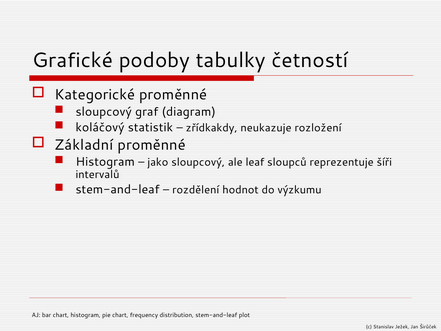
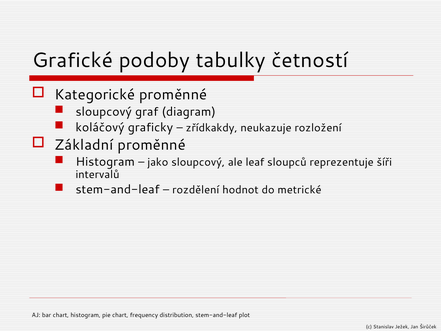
statistik: statistik -> graficky
výzkumu: výzkumu -> metrické
